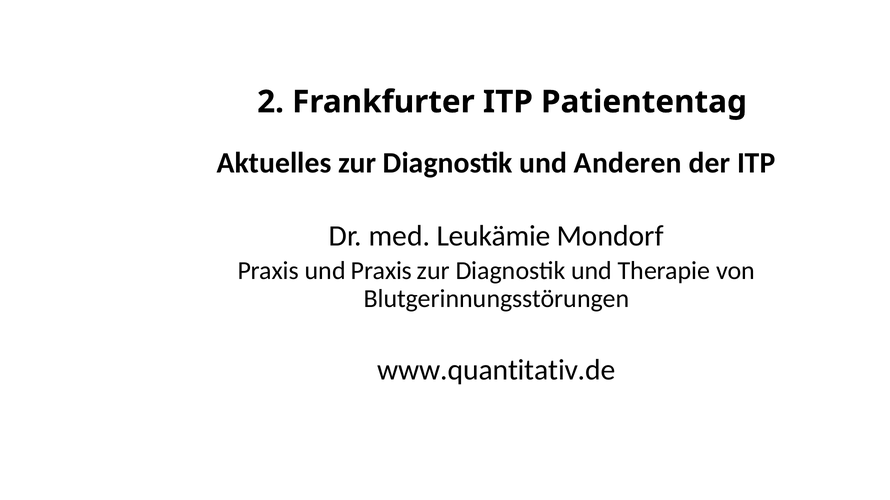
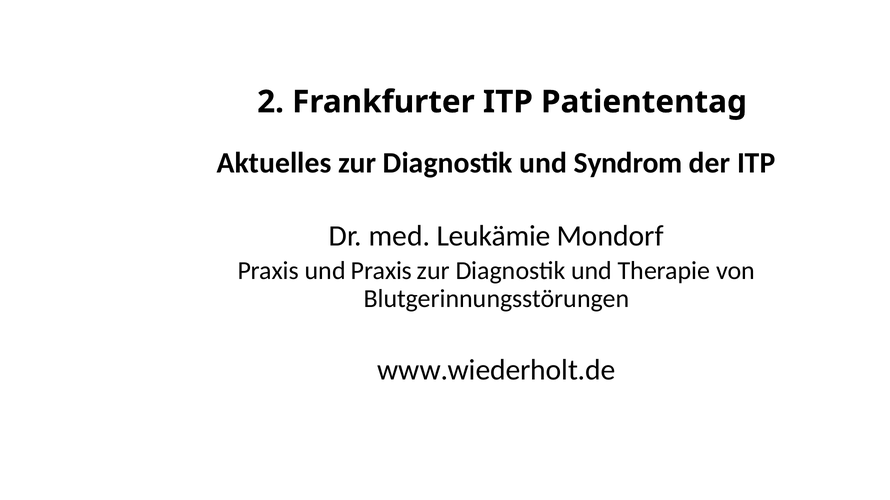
Anderen: Anderen -> Syndrom
www.quantitativ.de: www.quantitativ.de -> www.wiederholt.de
